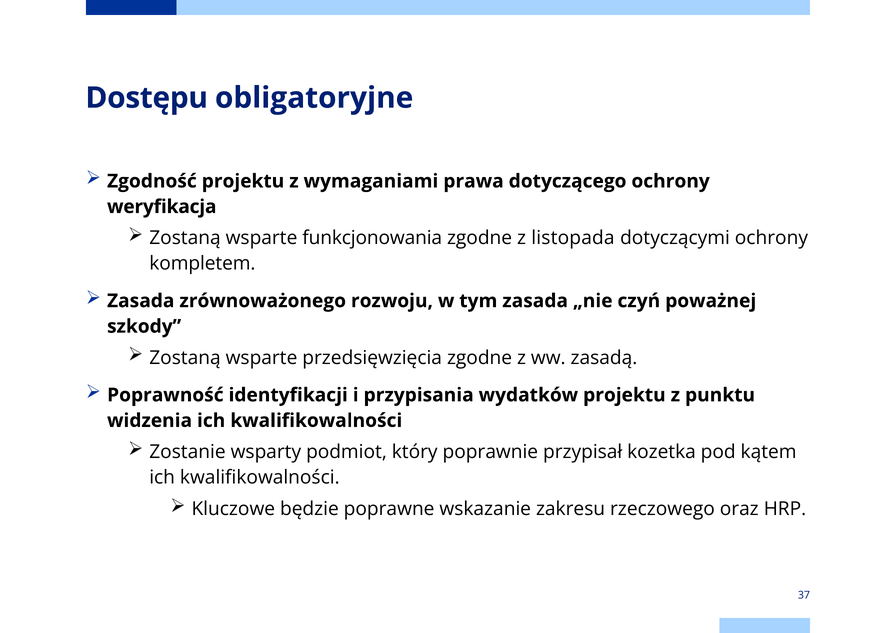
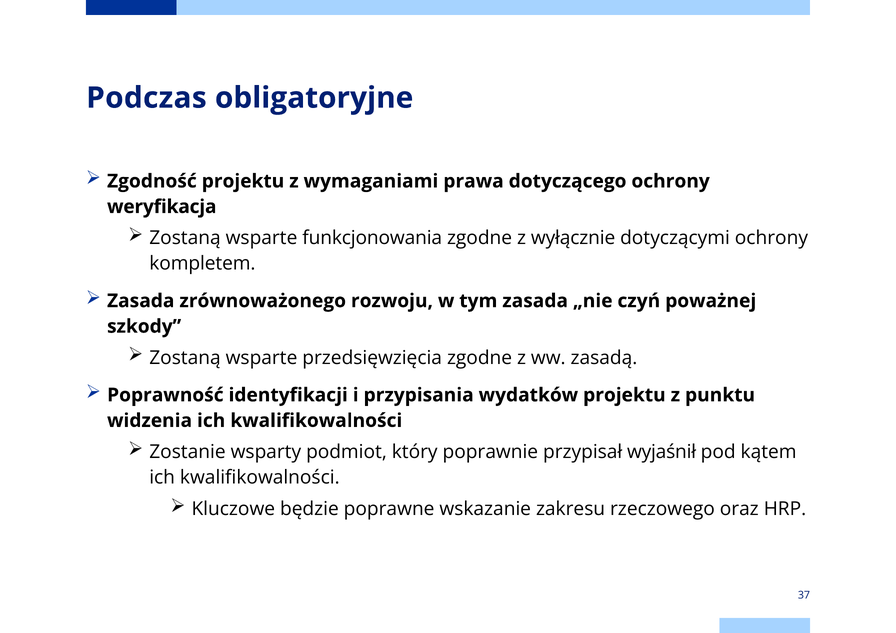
Dostępu: Dostępu -> Podczas
listopada: listopada -> wyłącznie
kozetka: kozetka -> wyjaśnił
